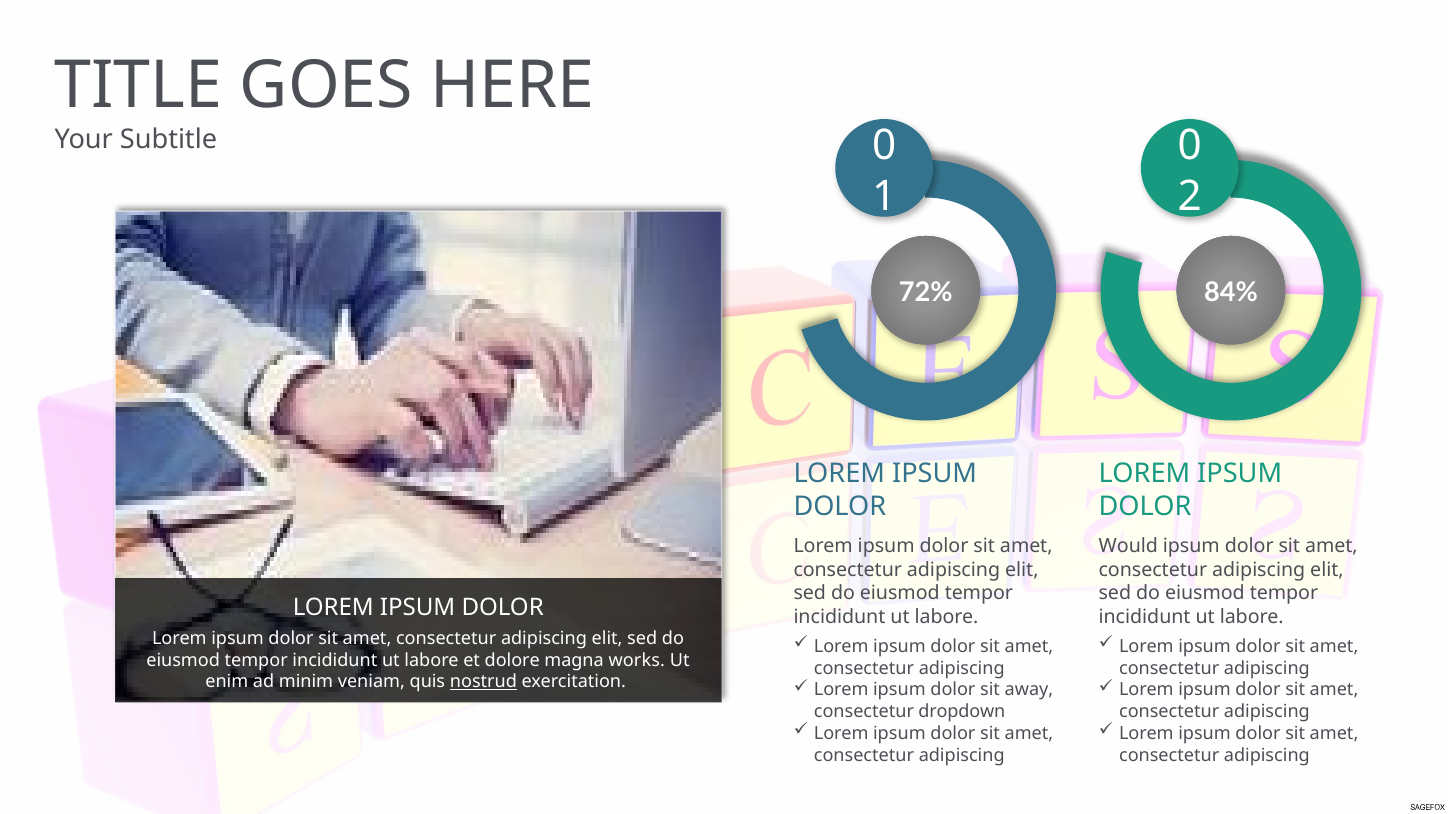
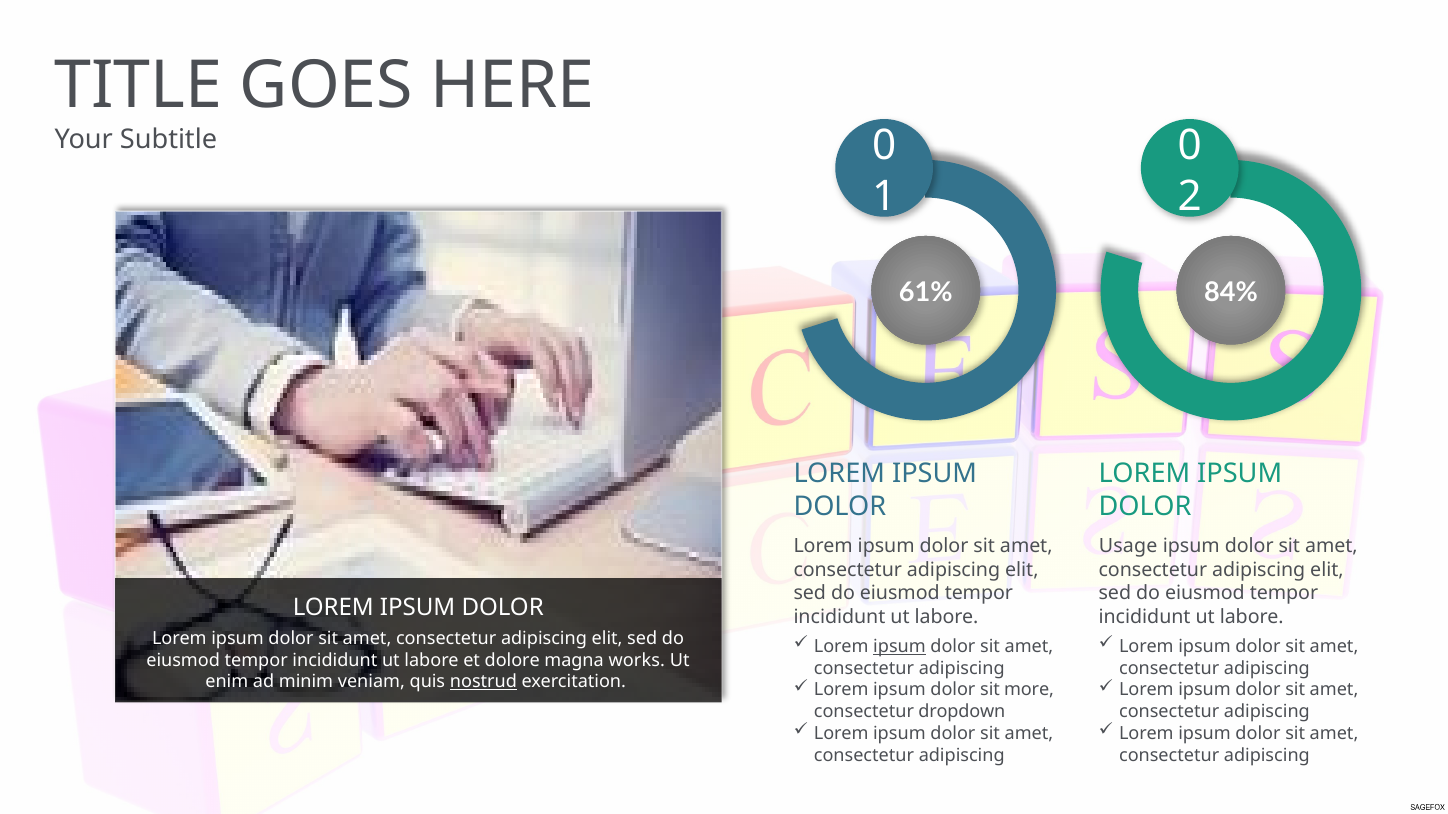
72%: 72% -> 61%
Would: Would -> Usage
ipsum at (899, 647) underline: none -> present
away: away -> more
